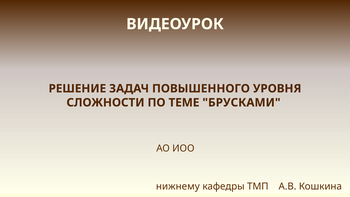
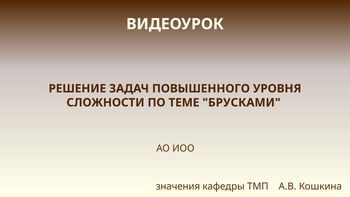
нижнему: нижнему -> значения
